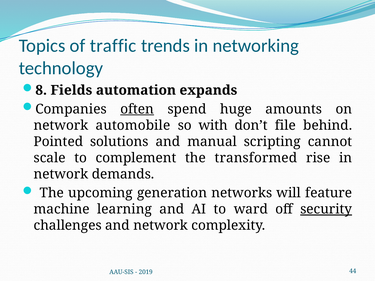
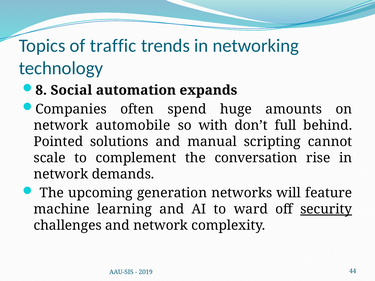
Fields: Fields -> Social
often underline: present -> none
file: file -> full
transformed: transformed -> conversation
